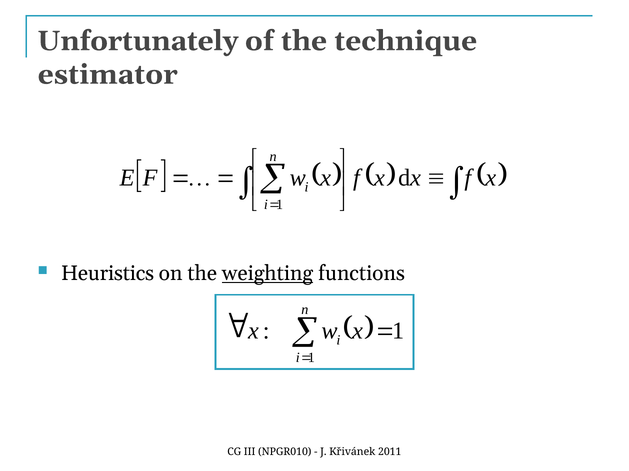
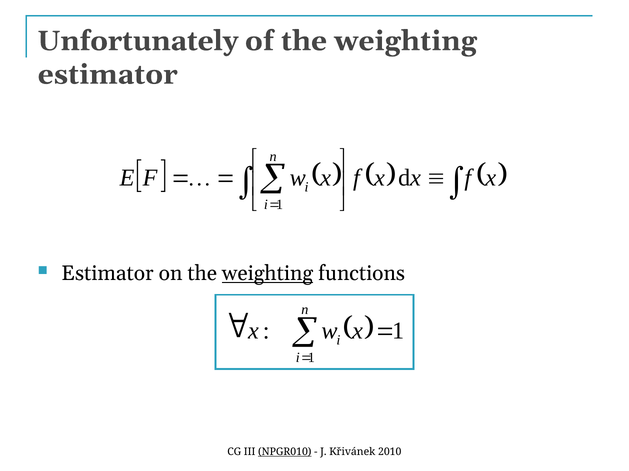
of the technique: technique -> weighting
Heuristics at (108, 274): Heuristics -> Estimator
NPGR010 underline: none -> present
2011: 2011 -> 2010
